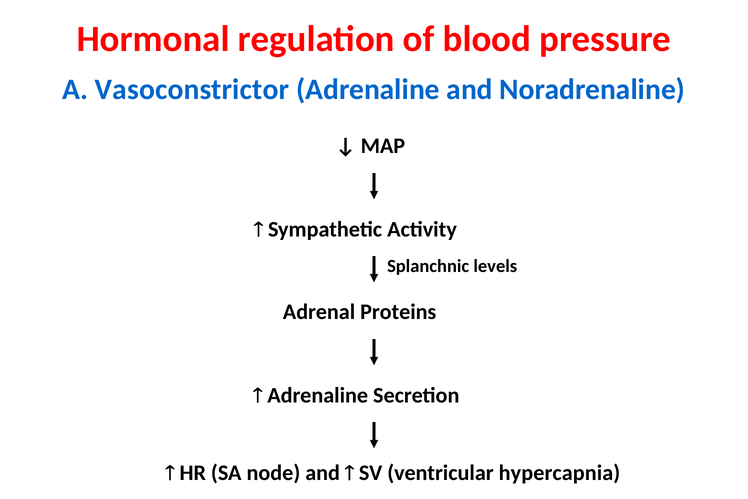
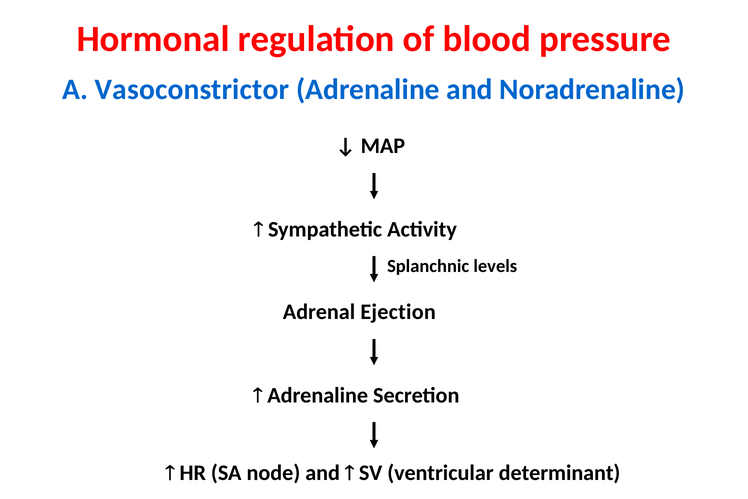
Proteins: Proteins -> Ejection
hypercapnia: hypercapnia -> determinant
